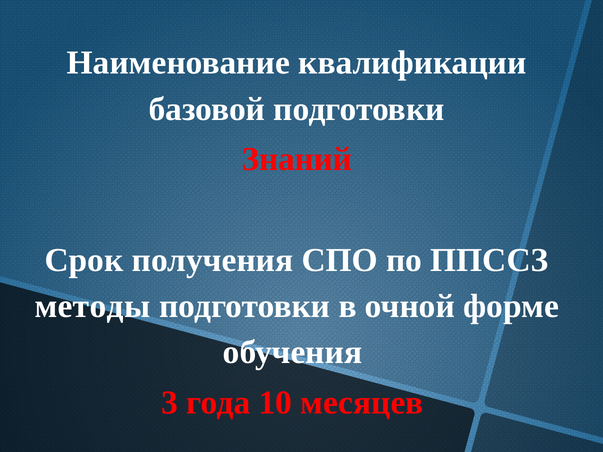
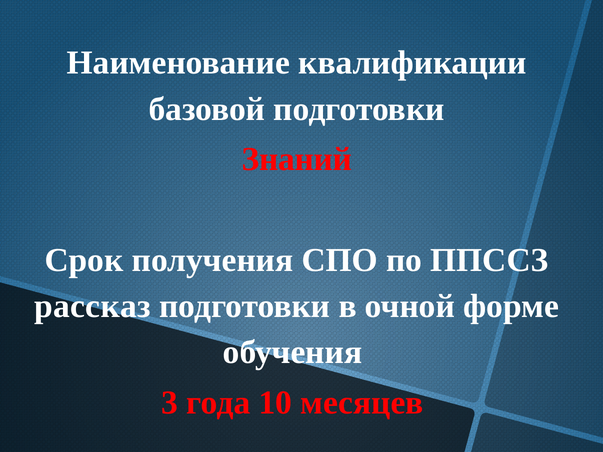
методы: методы -> рассказ
